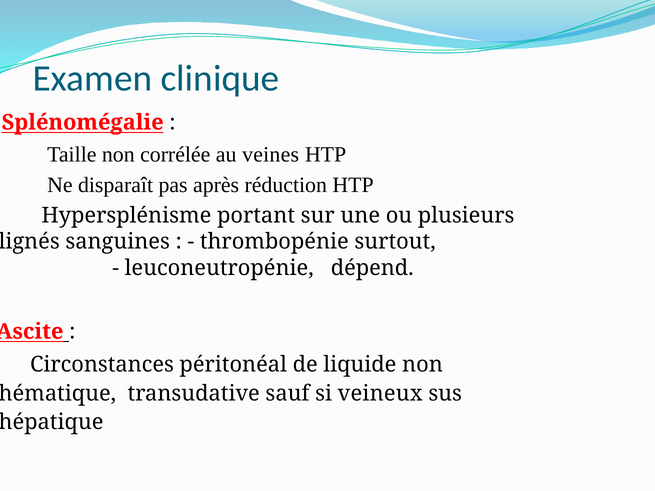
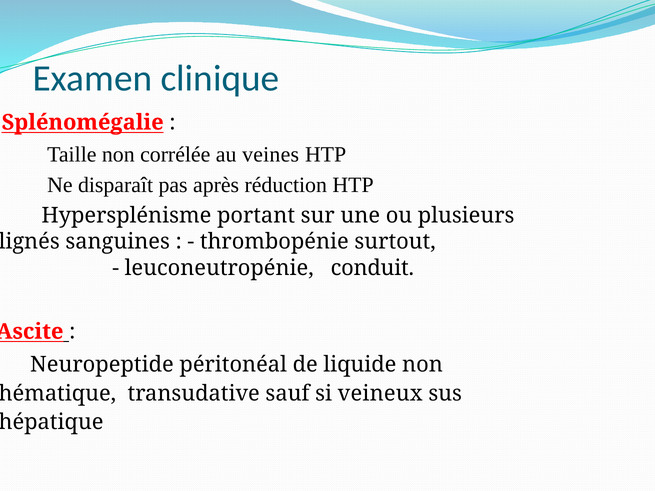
dépend: dépend -> conduit
Circonstances: Circonstances -> Neuropeptide
